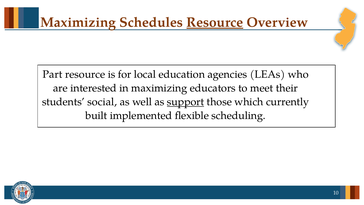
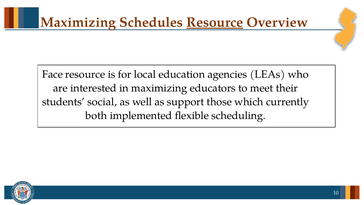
Part: Part -> Face
support underline: present -> none
built: built -> both
